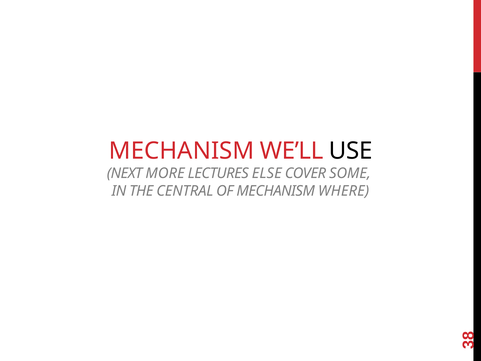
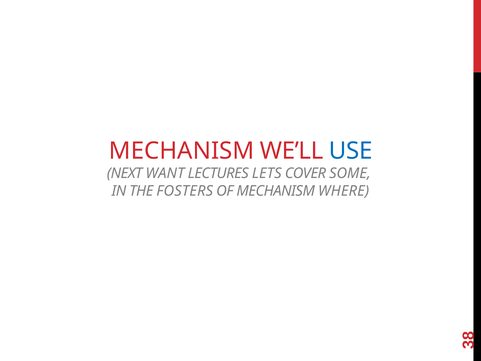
USE colour: black -> blue
MORE: MORE -> WANT
ELSE: ELSE -> LETS
CENTRAL: CENTRAL -> FOSTERS
